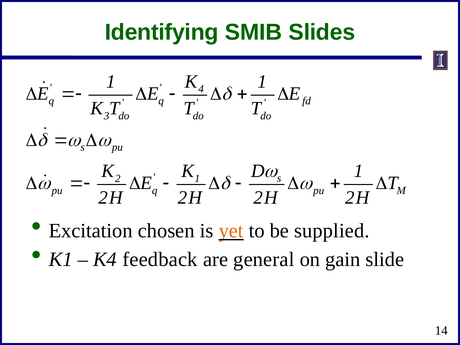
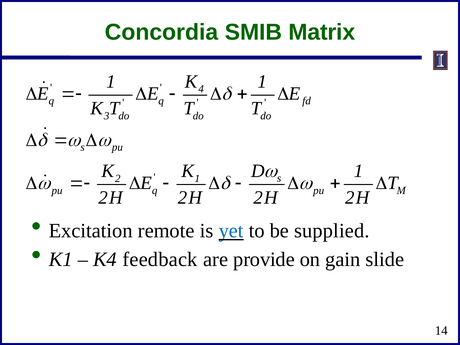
Identifying: Identifying -> Concordia
Slides: Slides -> Matrix
chosen: chosen -> remote
yet colour: orange -> blue
general: general -> provide
